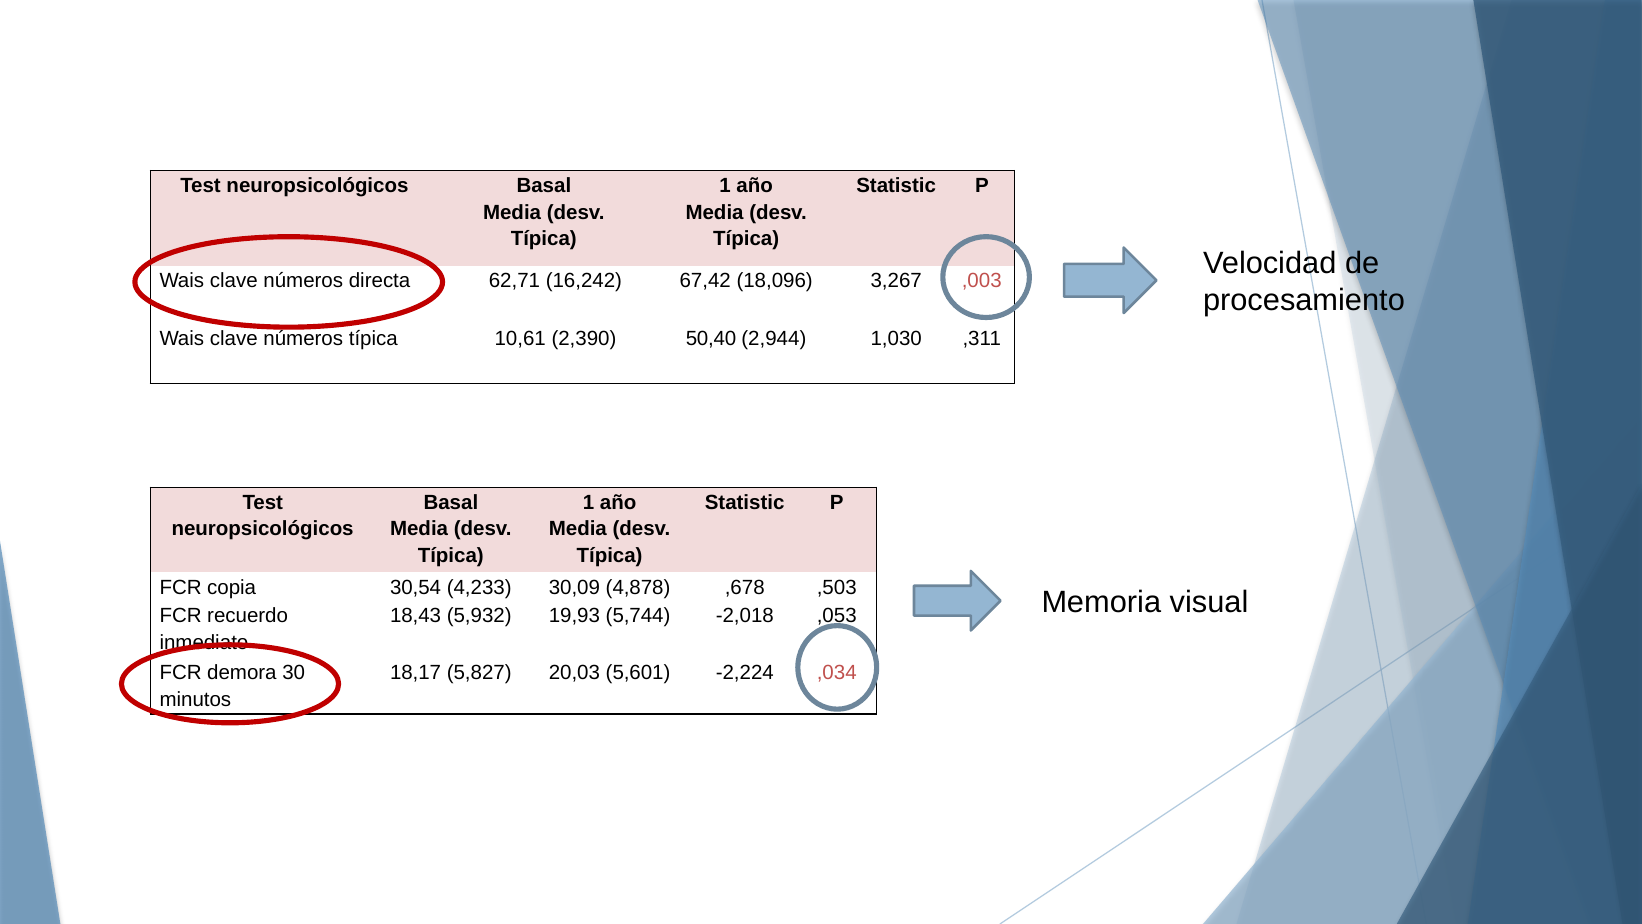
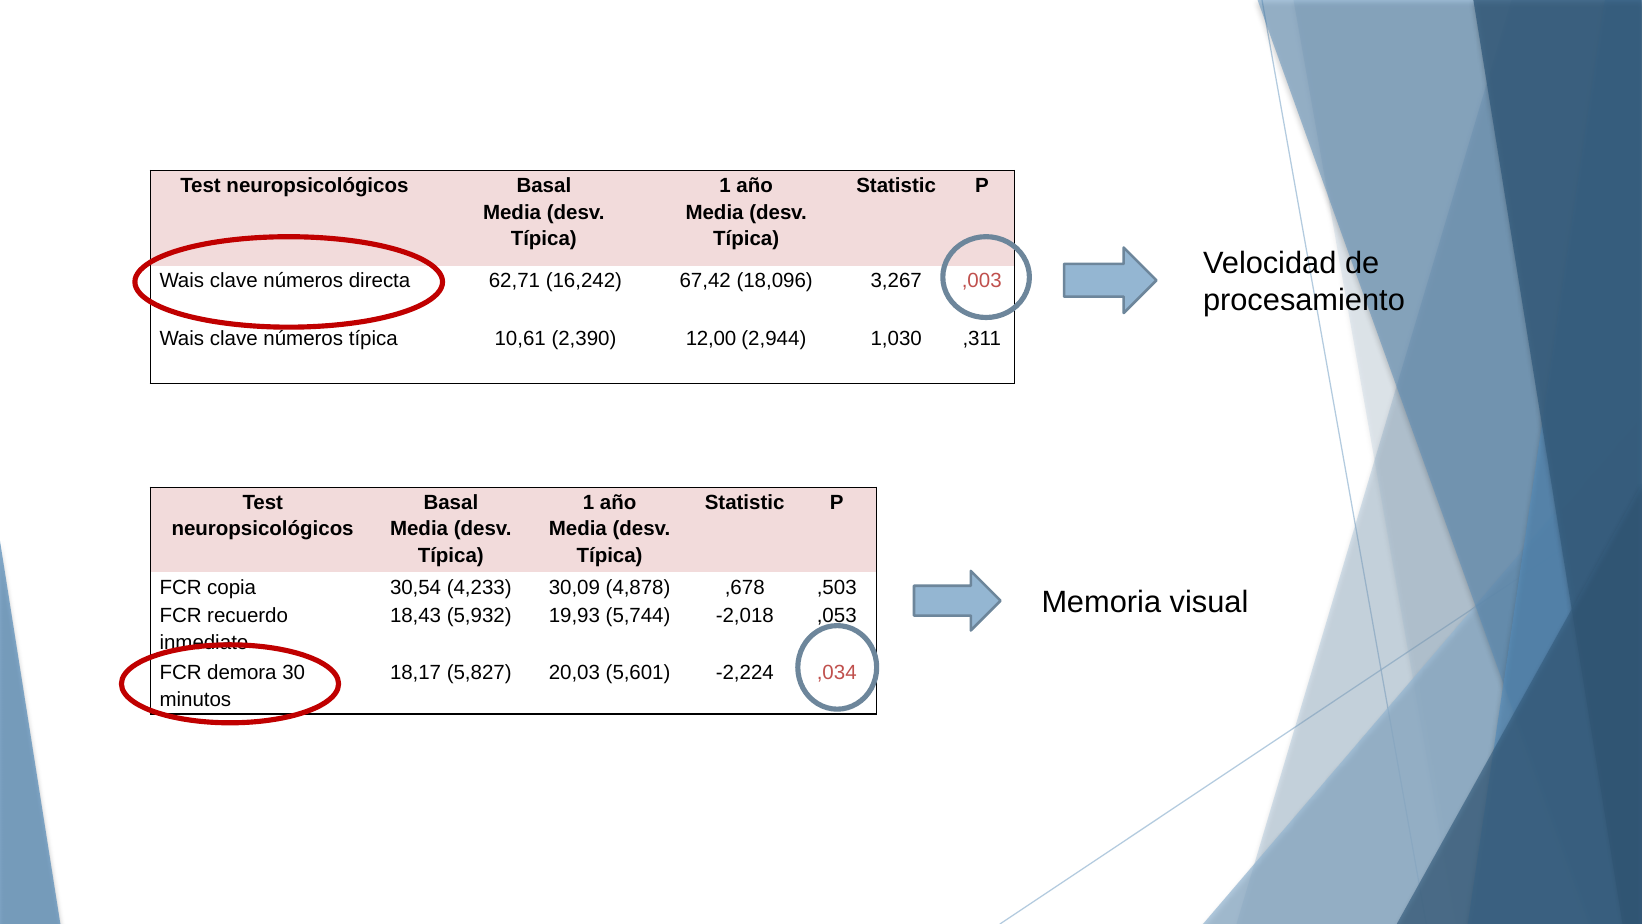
50,40: 50,40 -> 12,00
